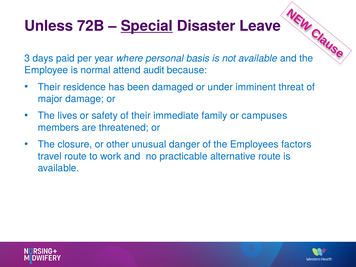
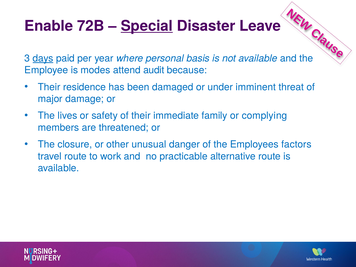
Unless: Unless -> Enable
days underline: none -> present
normal: normal -> modes
campuses: campuses -> complying
